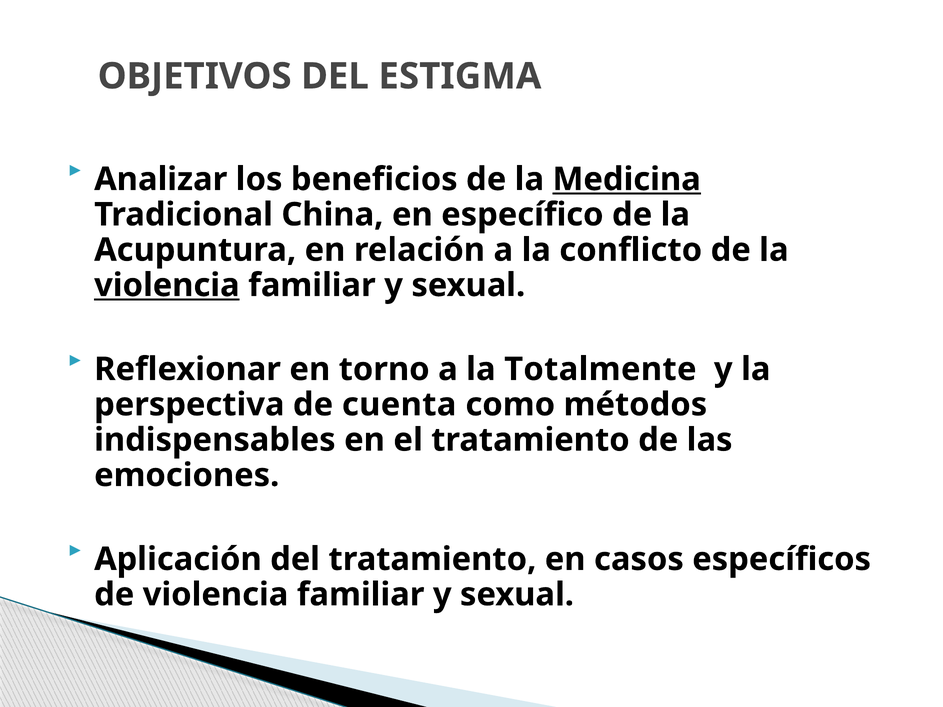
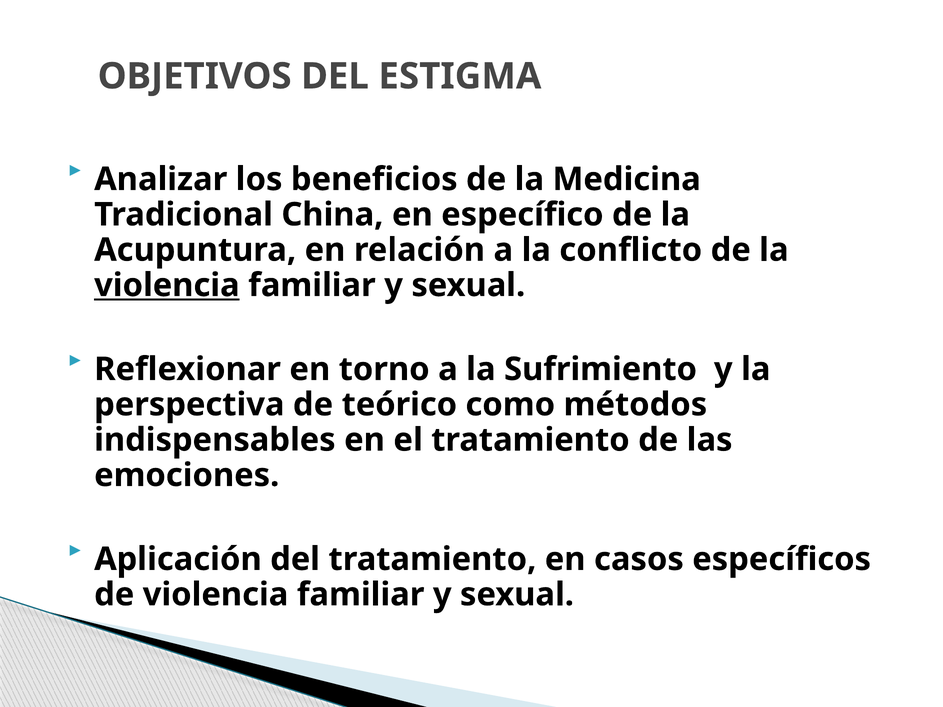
Medicina underline: present -> none
Totalmente: Totalmente -> Sufrimiento
cuenta: cuenta -> teórico
